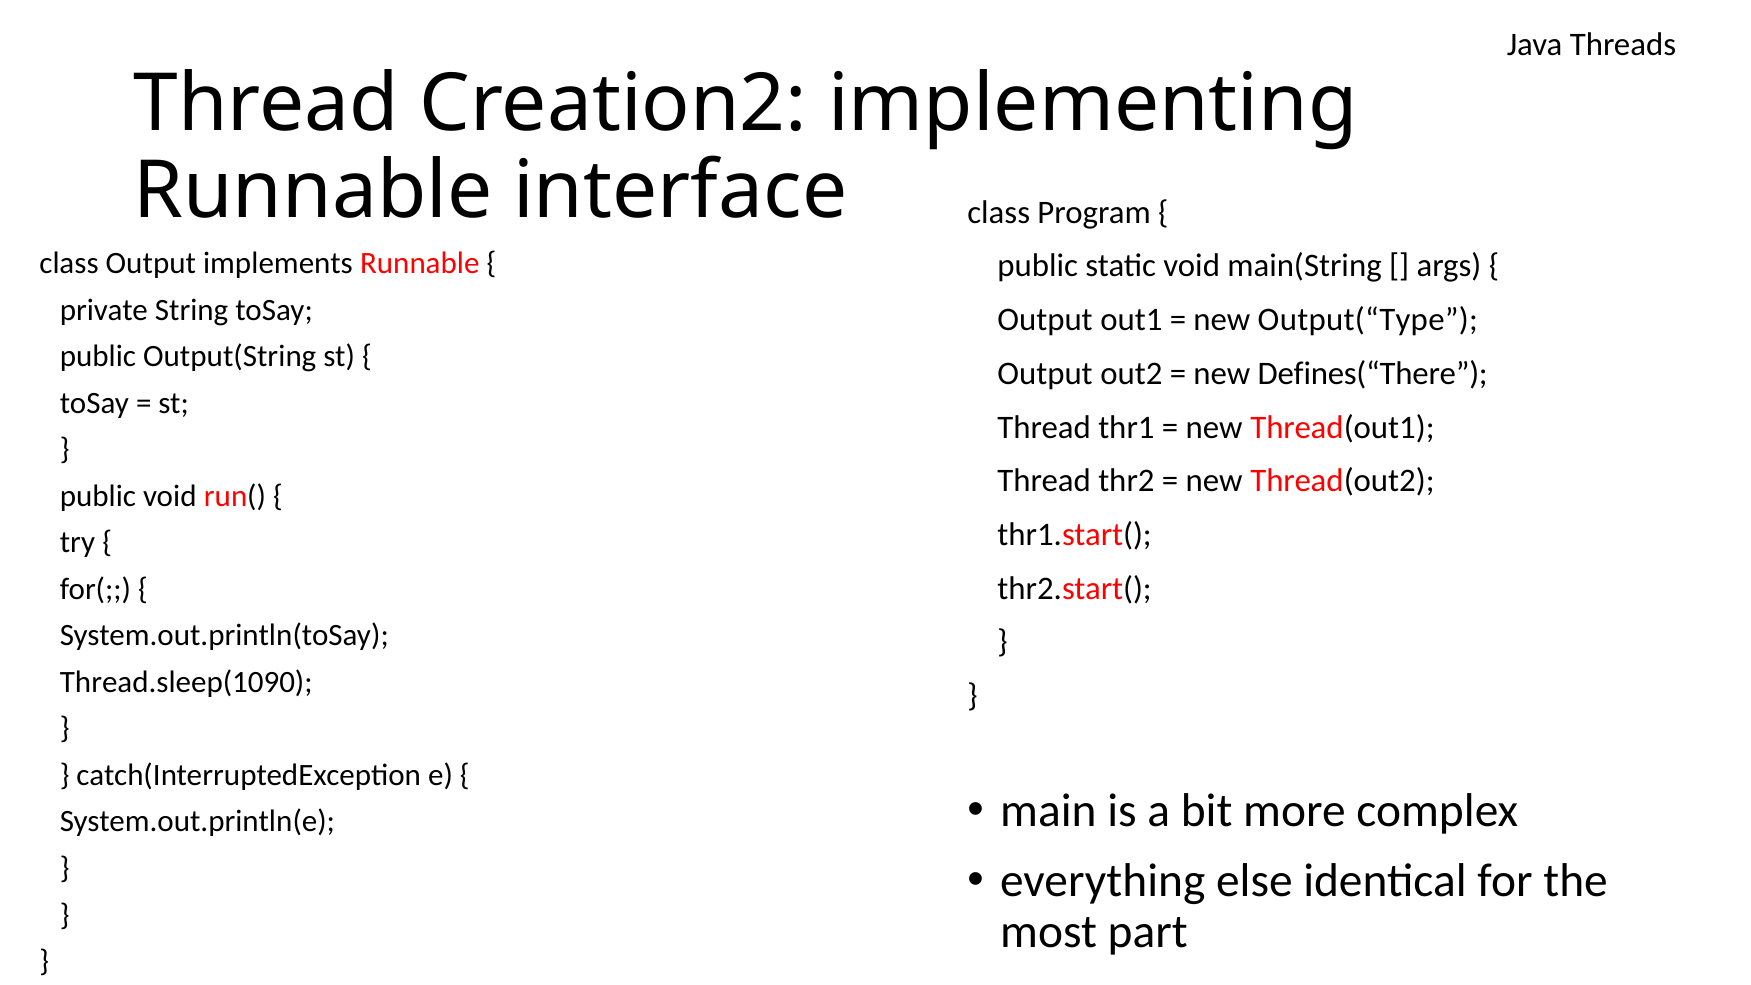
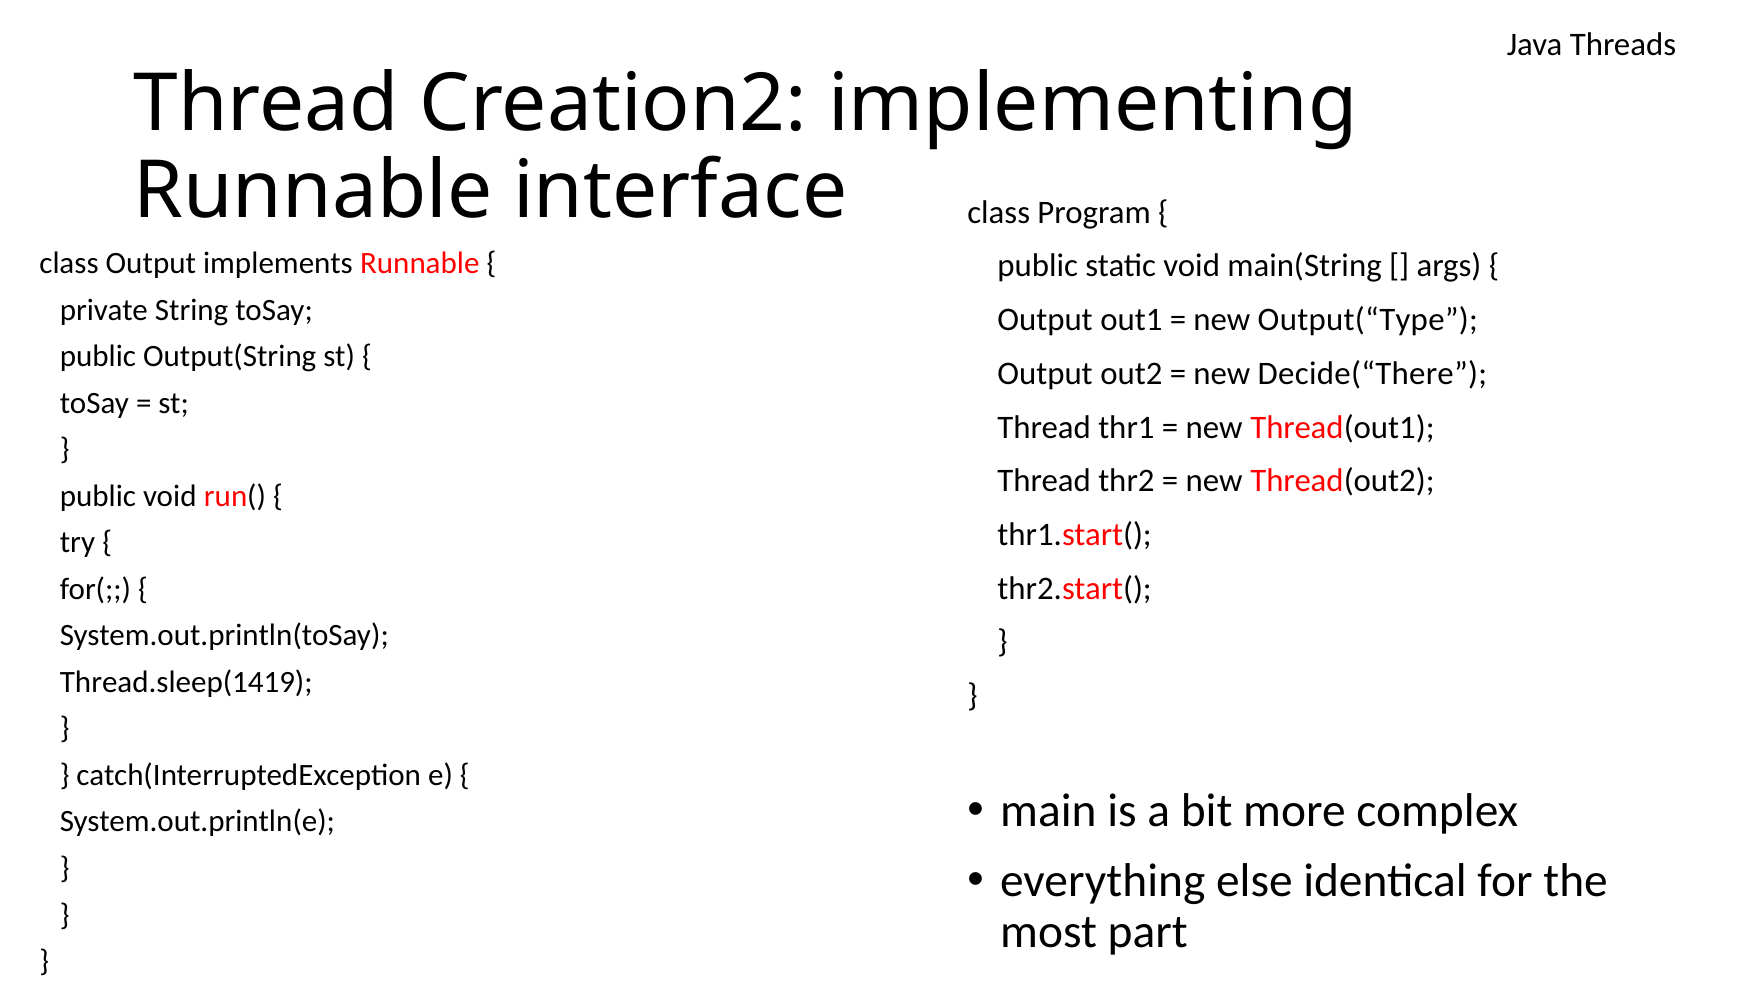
Defines(“There: Defines(“There -> Decide(“There
Thread.sleep(1090: Thread.sleep(1090 -> Thread.sleep(1419
